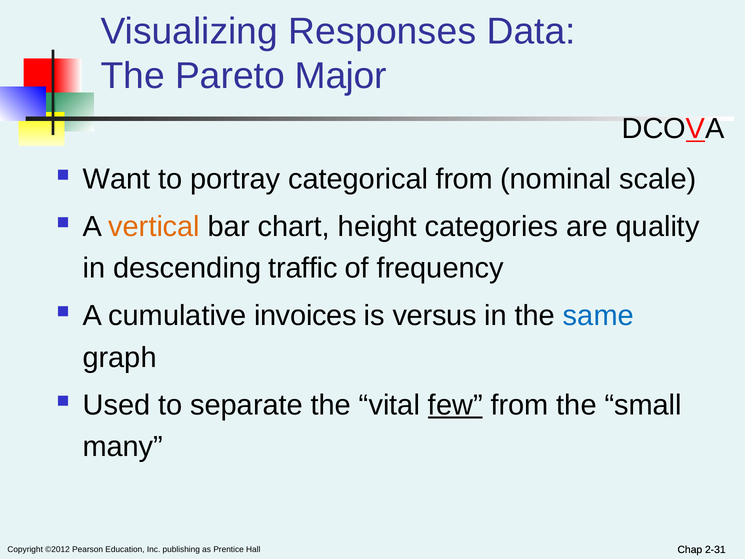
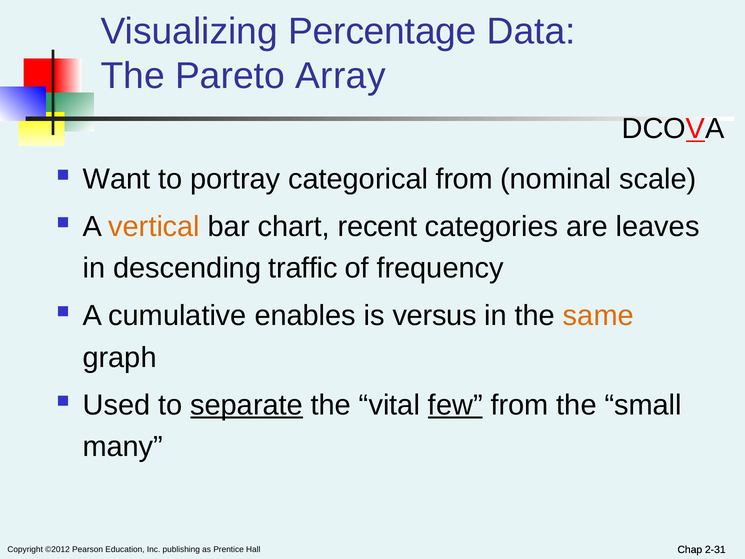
Responses: Responses -> Percentage
Major: Major -> Array
height: height -> recent
quality: quality -> leaves
invoices: invoices -> enables
same colour: blue -> orange
separate underline: none -> present
